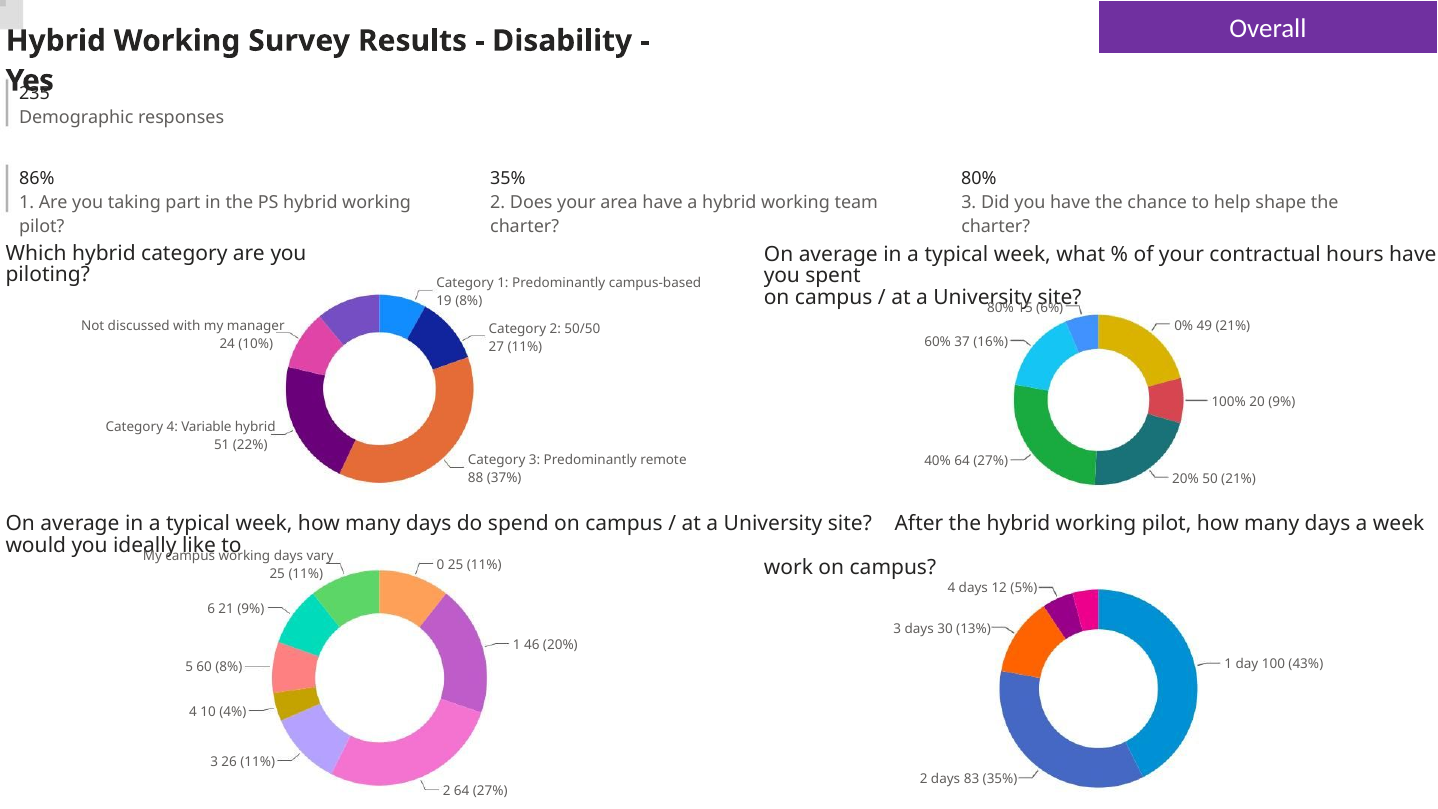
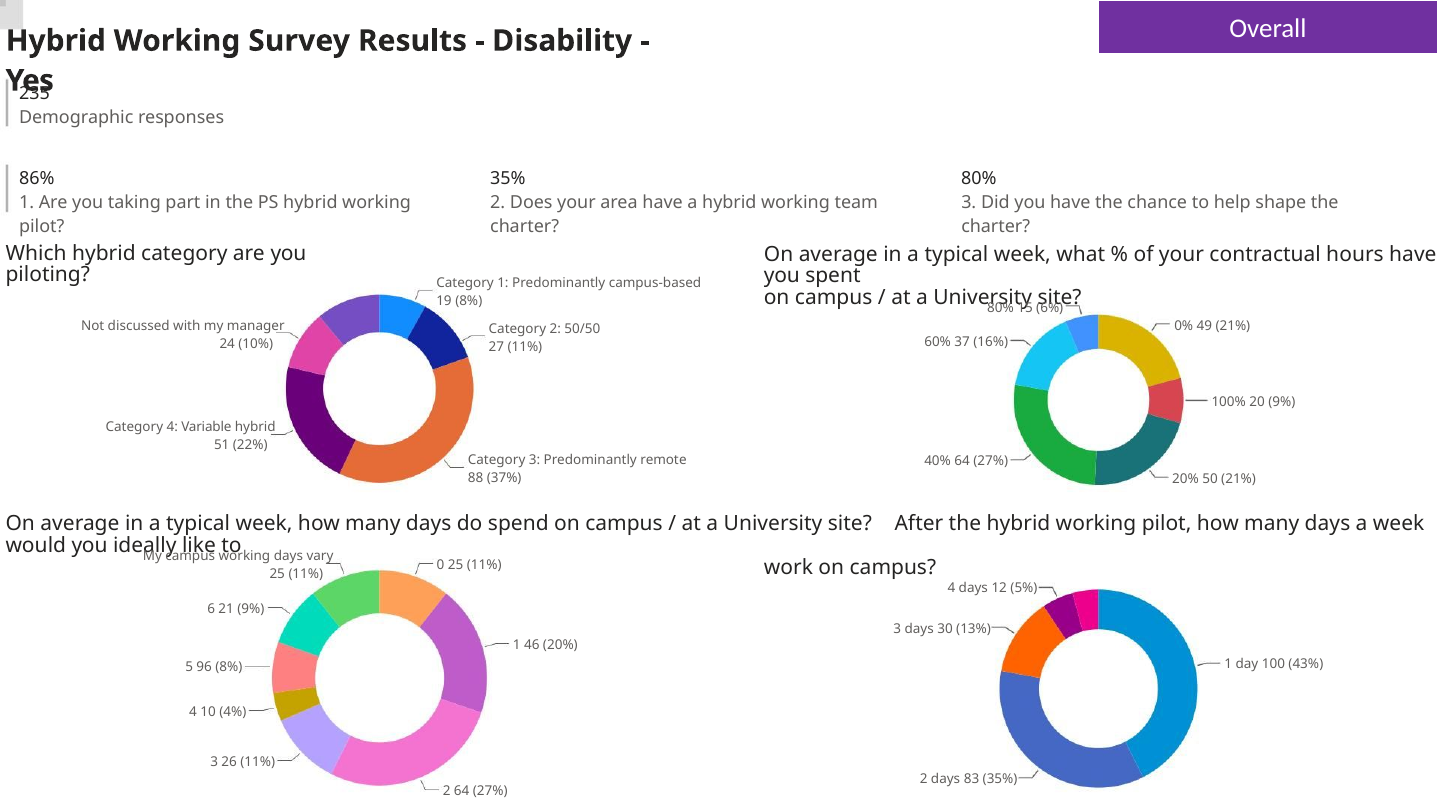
60: 60 -> 96
